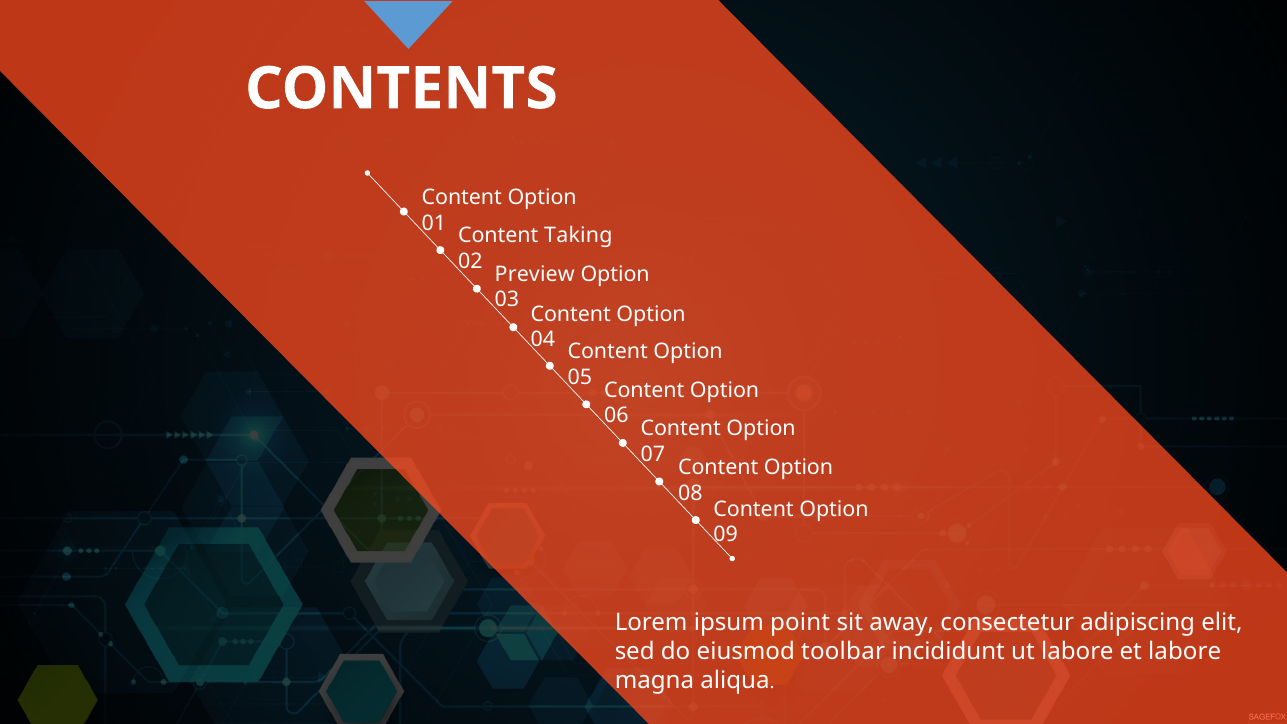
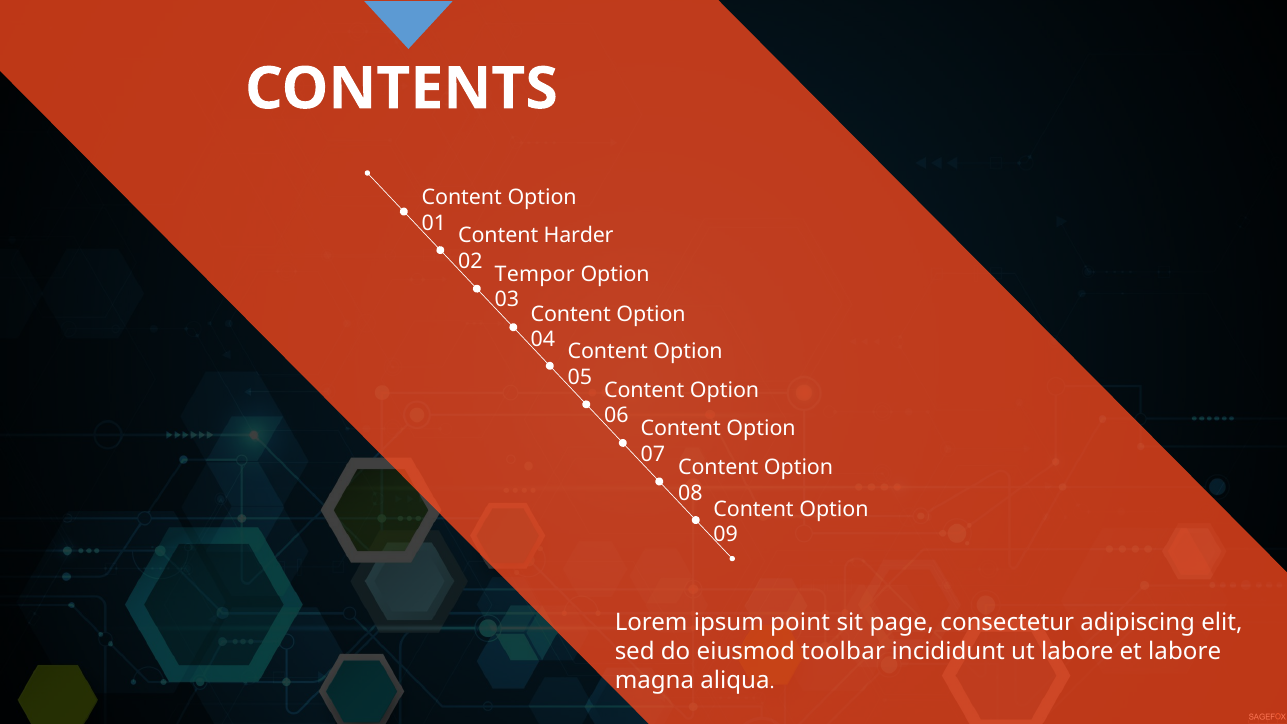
Taking: Taking -> Harder
Preview: Preview -> Tempor
away: away -> page
